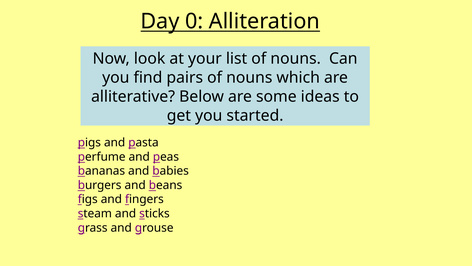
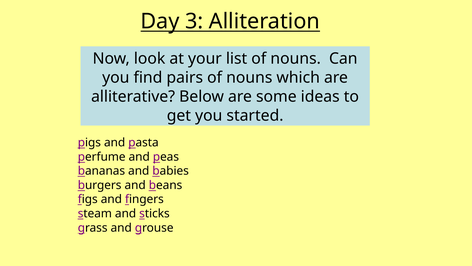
0: 0 -> 3
